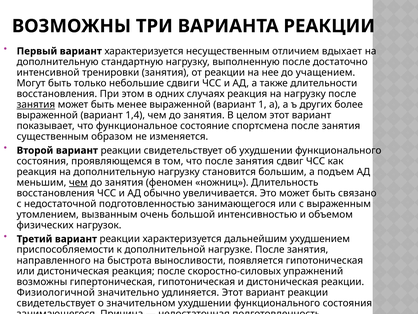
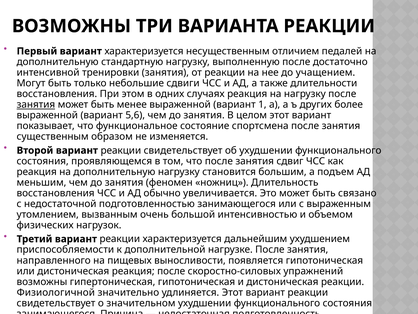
вдыхает: вдыхает -> педалей
1,4: 1,4 -> 5,6
чем at (78, 182) underline: present -> none
быстрота: быстрота -> пищевых
